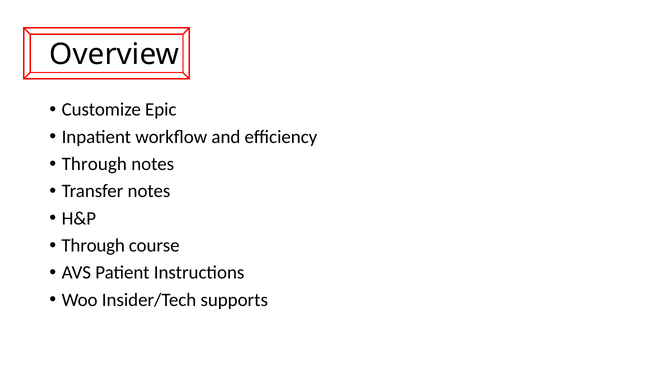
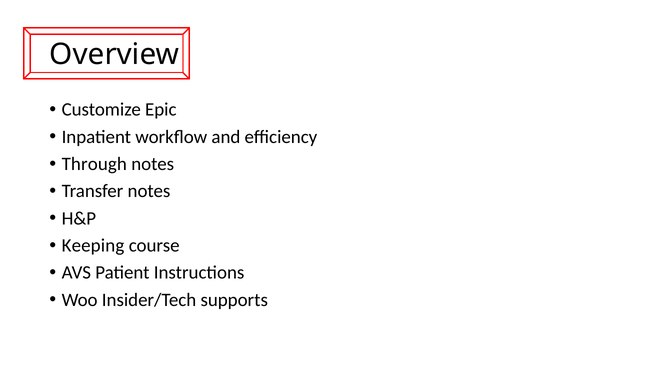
Through at (93, 246): Through -> Keeping
